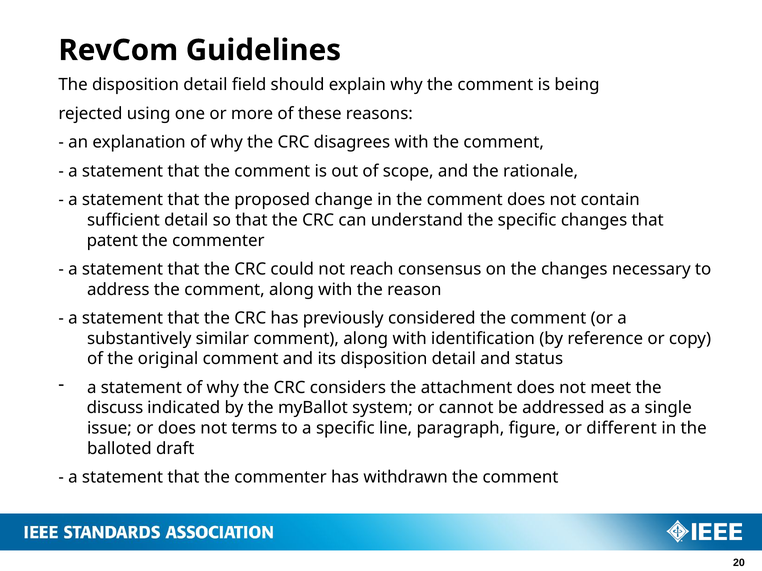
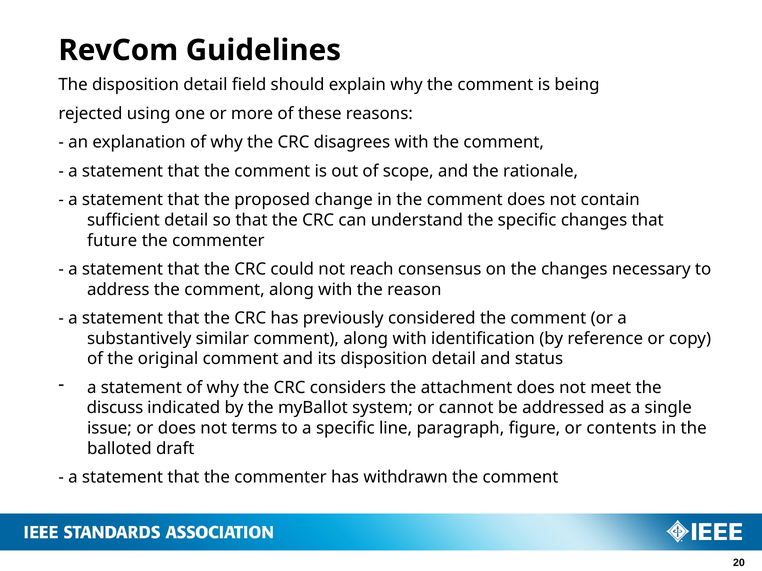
patent: patent -> future
different: different -> contents
